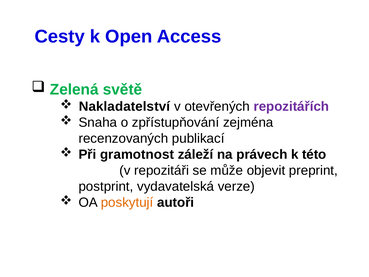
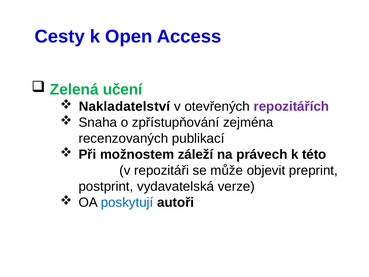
světě: světě -> učení
gramotnost: gramotnost -> možnostem
poskytují colour: orange -> blue
